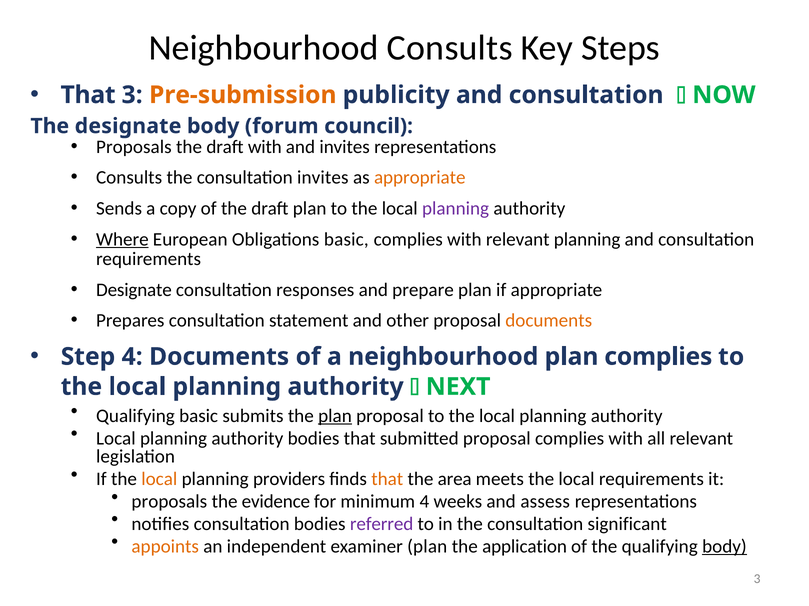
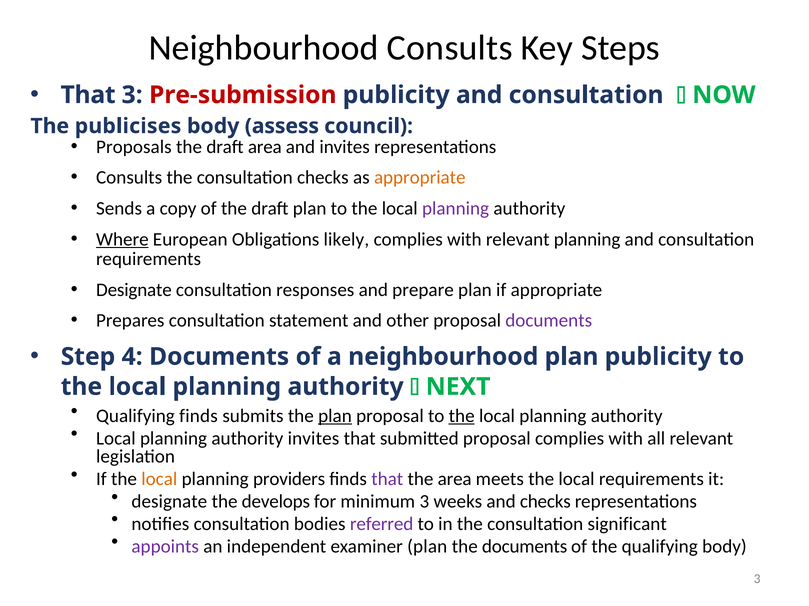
Pre-submission colour: orange -> red
The designate: designate -> publicises
forum: forum -> assess
draft with: with -> area
consultation invites: invites -> checks
Obligations basic: basic -> likely
documents at (549, 321) colour: orange -> purple
plan complies: complies -> publicity
Qualifying basic: basic -> finds
the at (462, 416) underline: none -> present
authority bodies: bodies -> invites
that at (387, 480) colour: orange -> purple
proposals at (169, 502): proposals -> designate
evidence: evidence -> develops
minimum 4: 4 -> 3
and assess: assess -> checks
appoints colour: orange -> purple
the application: application -> documents
body at (724, 547) underline: present -> none
